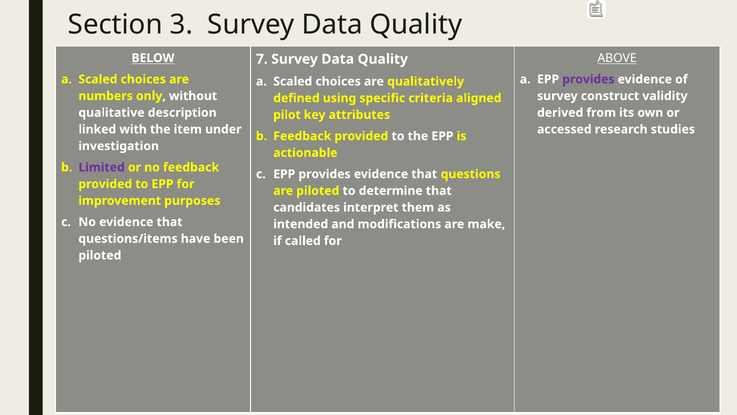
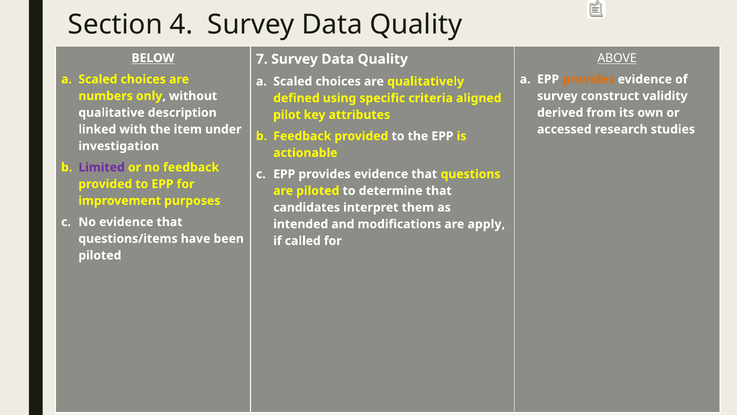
3: 3 -> 4
provides at (588, 79) colour: purple -> orange
make: make -> apply
